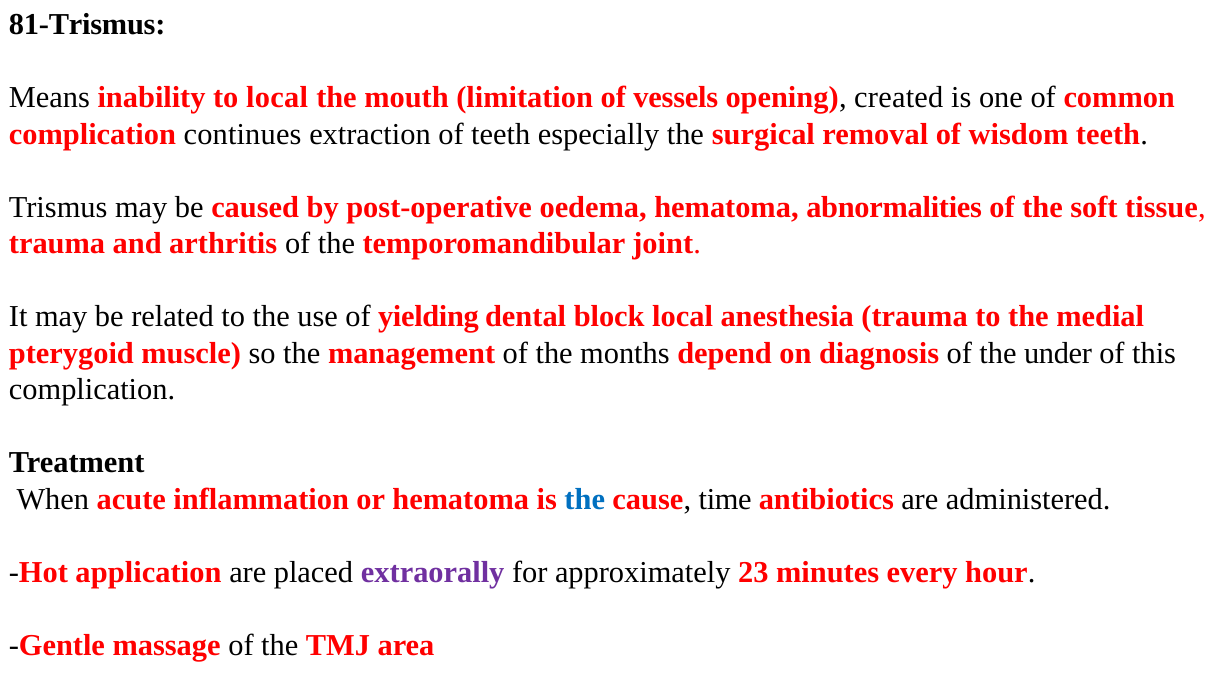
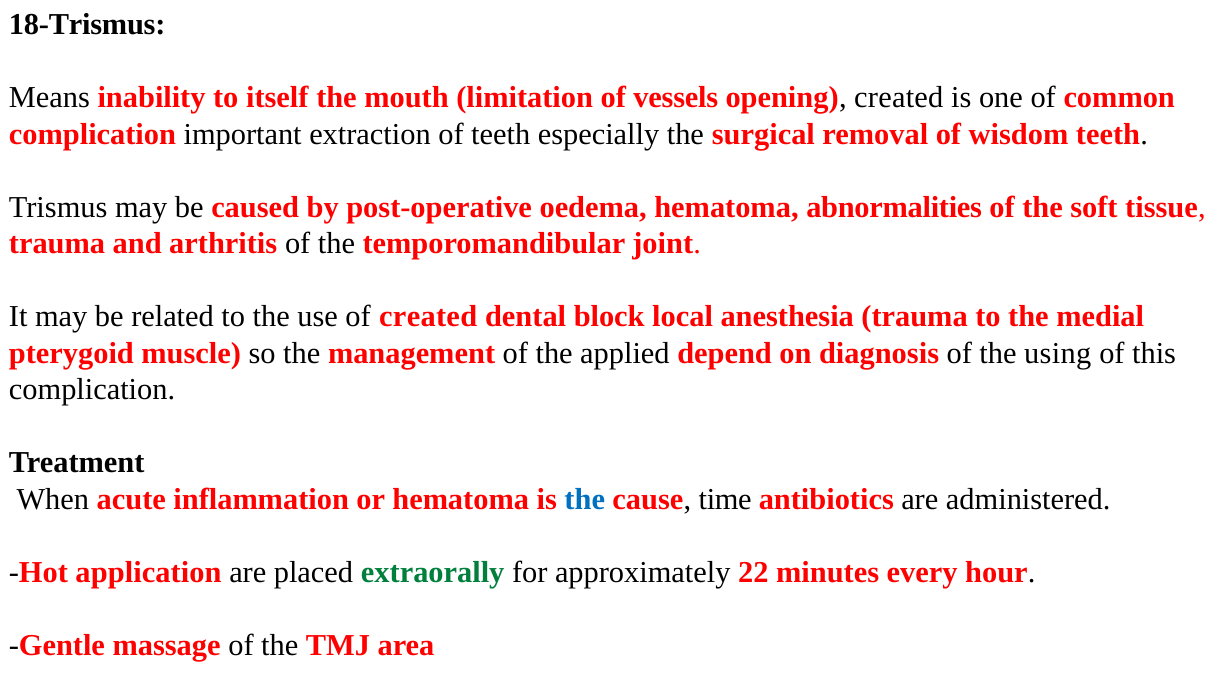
81-Trismus: 81-Trismus -> 18-Trismus
to local: local -> itself
continues: continues -> important
of yielding: yielding -> created
months: months -> applied
under: under -> using
extraorally colour: purple -> green
23: 23 -> 22
